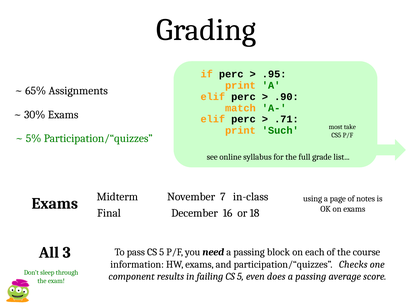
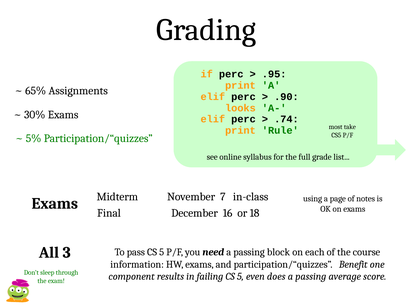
match: match -> looks
.71: .71 -> .74
Such: Such -> Rule
Checks: Checks -> Benefit
